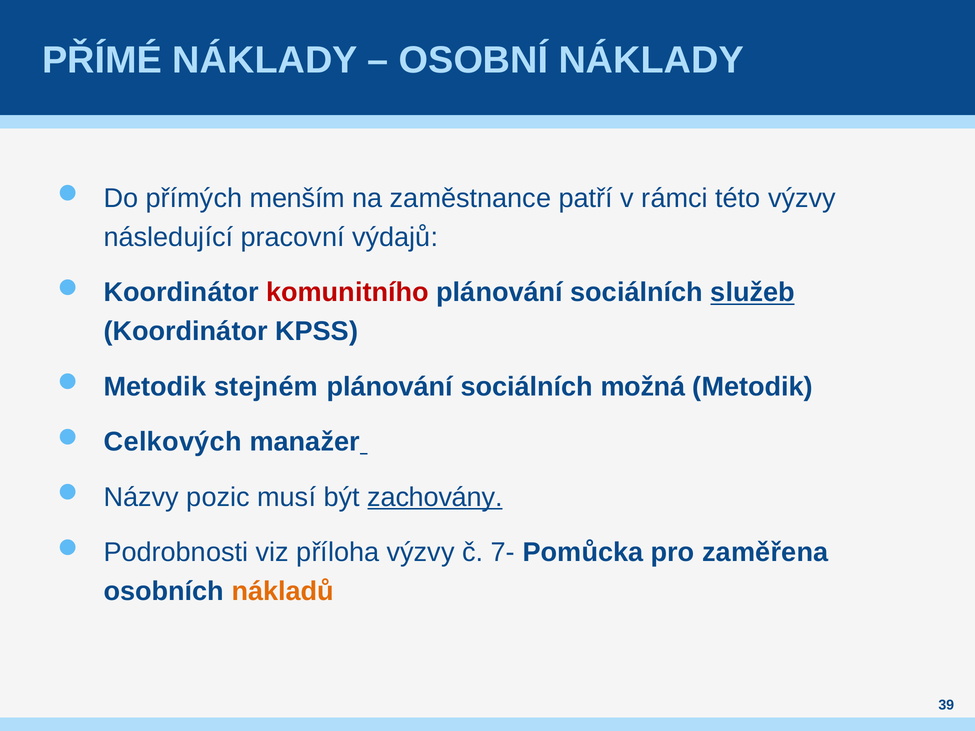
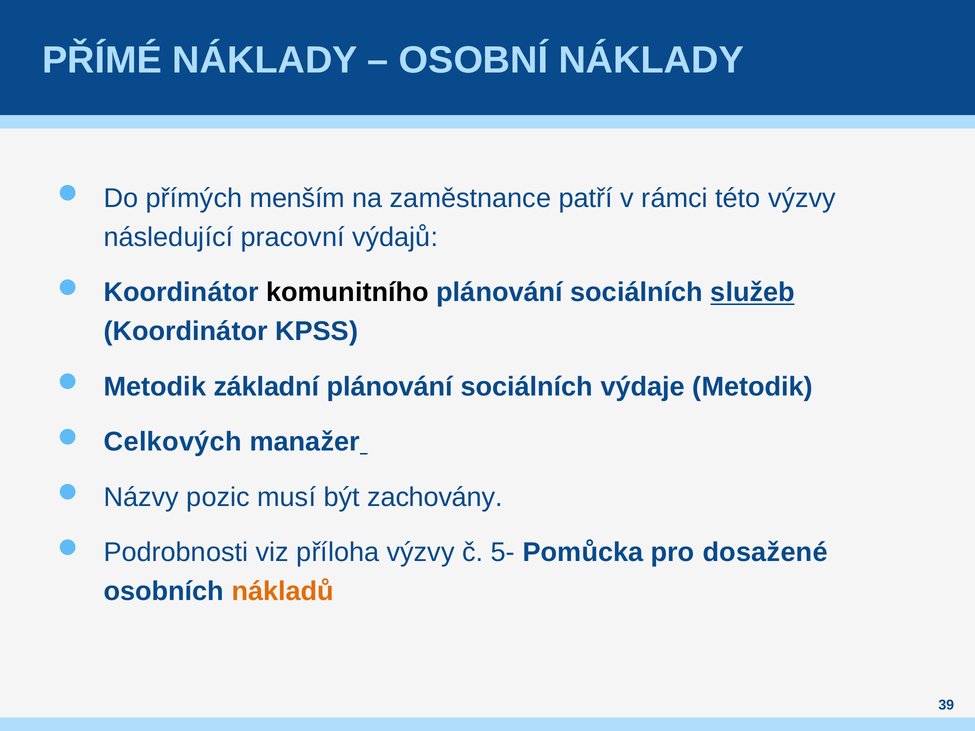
komunitního colour: red -> black
stejném: stejném -> základní
možná: možná -> výdaje
zachovány underline: present -> none
7-: 7- -> 5-
zaměřena: zaměřena -> dosažené
